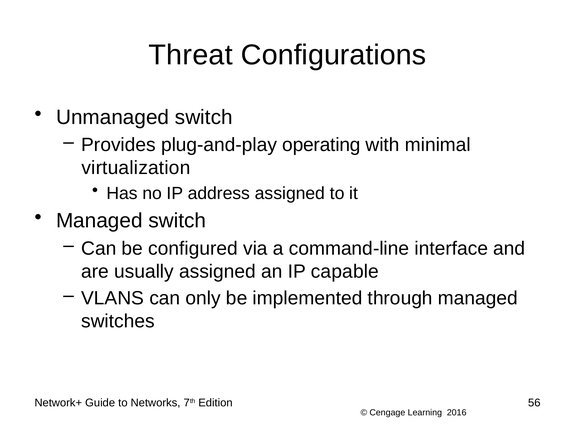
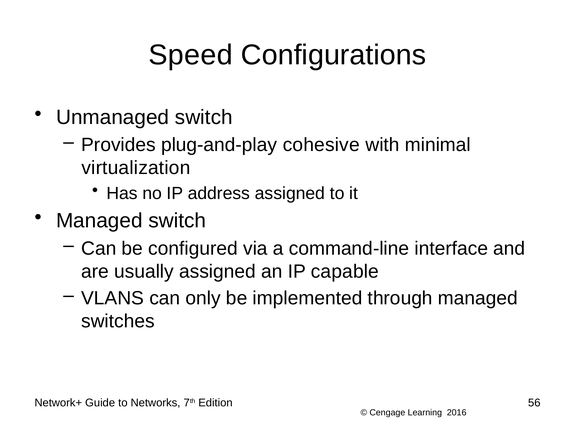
Threat: Threat -> Speed
operating: operating -> cohesive
